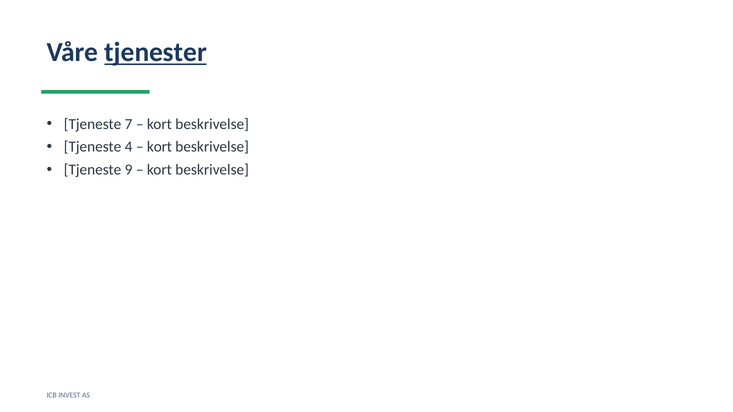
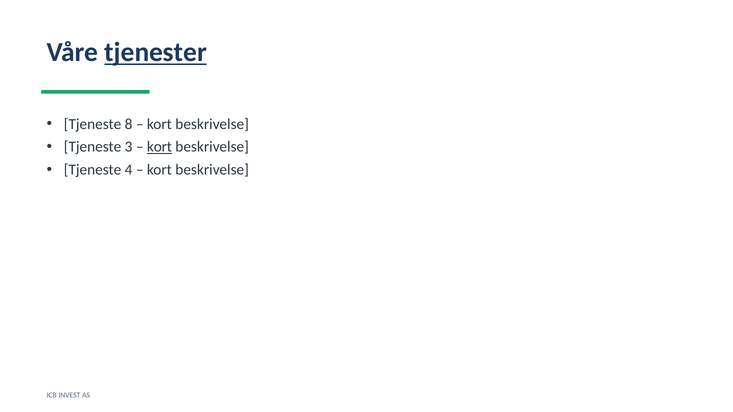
7: 7 -> 8
4: 4 -> 3
kort at (159, 147) underline: none -> present
9: 9 -> 4
